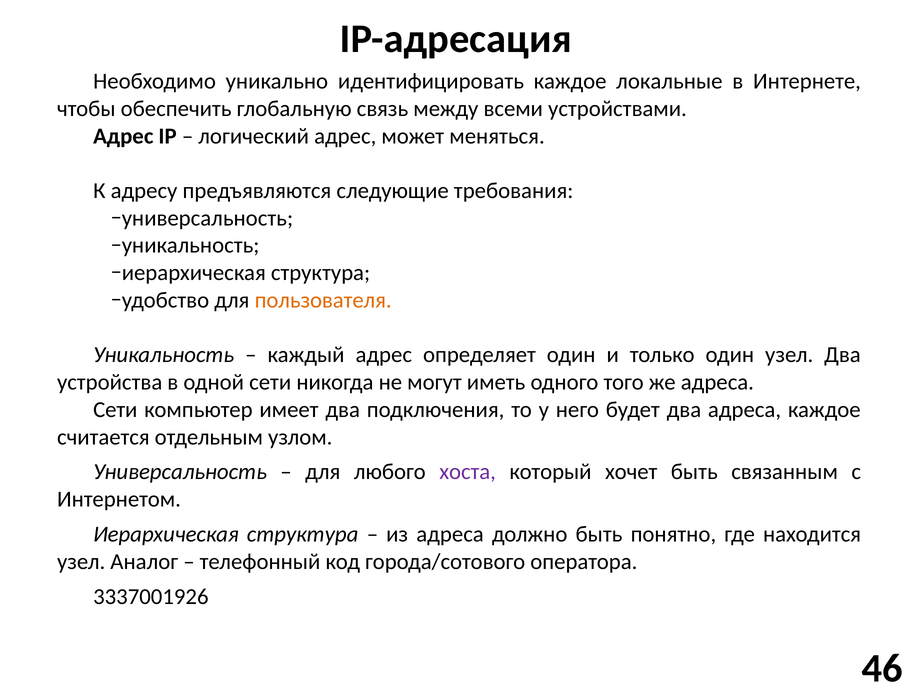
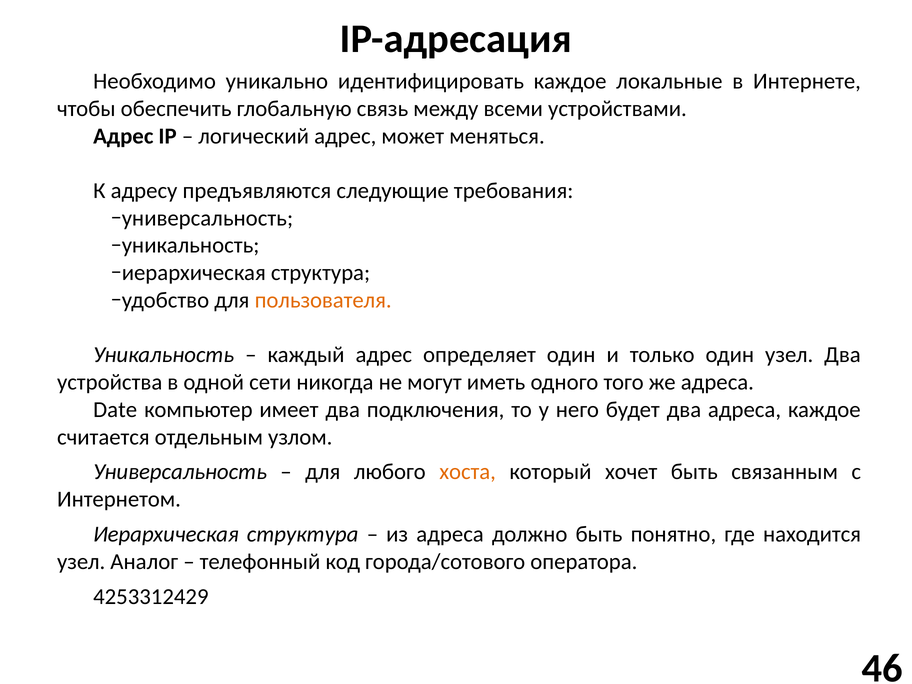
Сети at (115, 410): Сети -> Date
хоста colour: purple -> orange
3337001926: 3337001926 -> 4253312429
